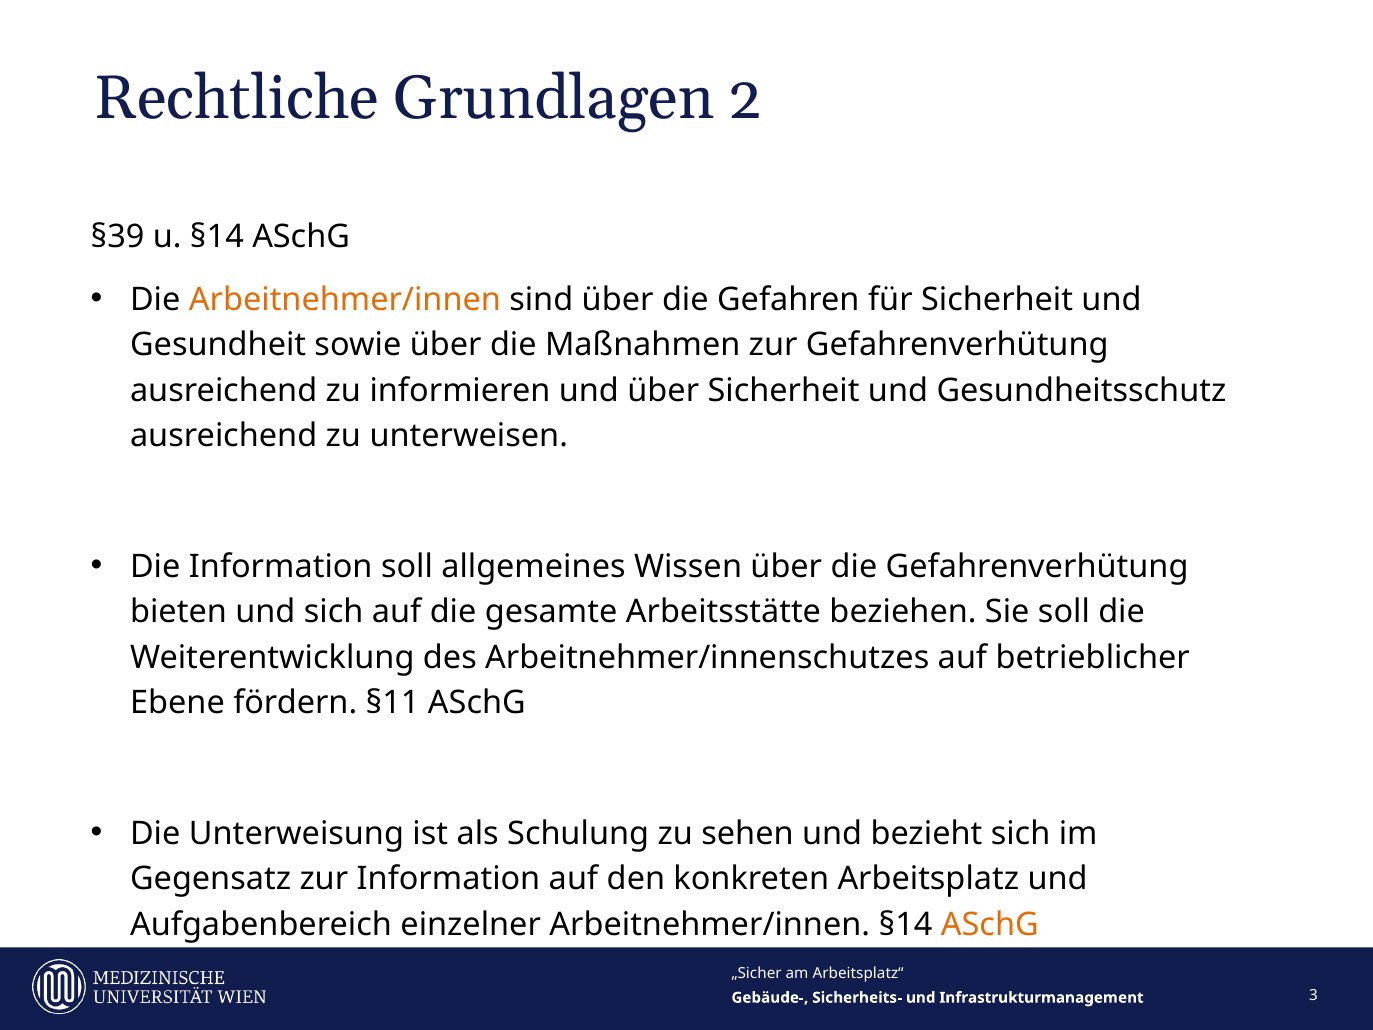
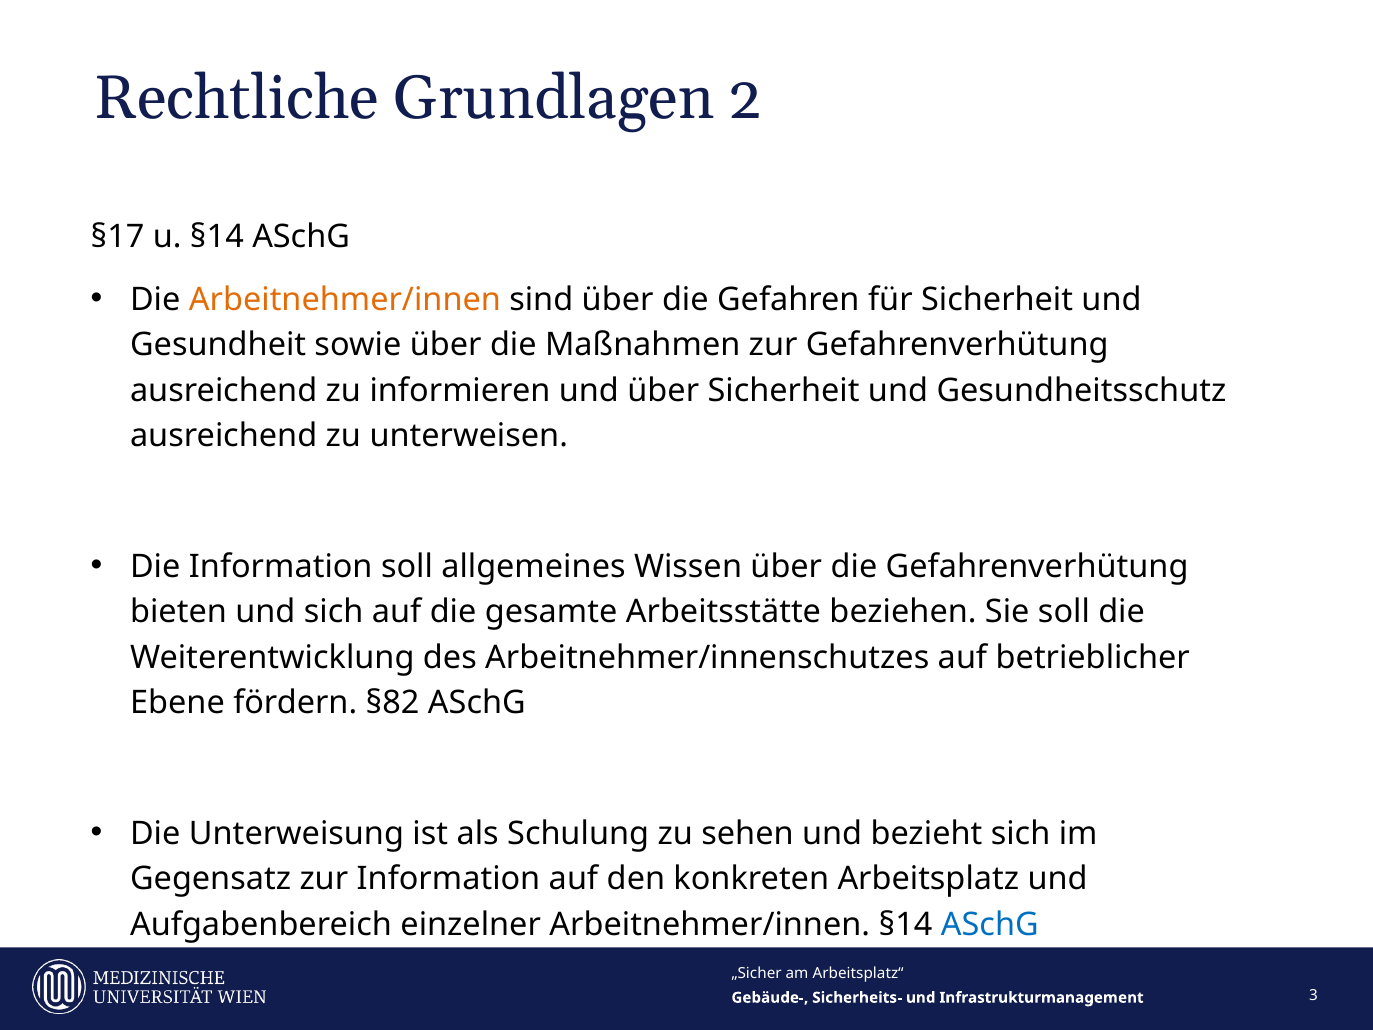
§39: §39 -> §17
§11: §11 -> §82
ASchG at (990, 924) colour: orange -> blue
